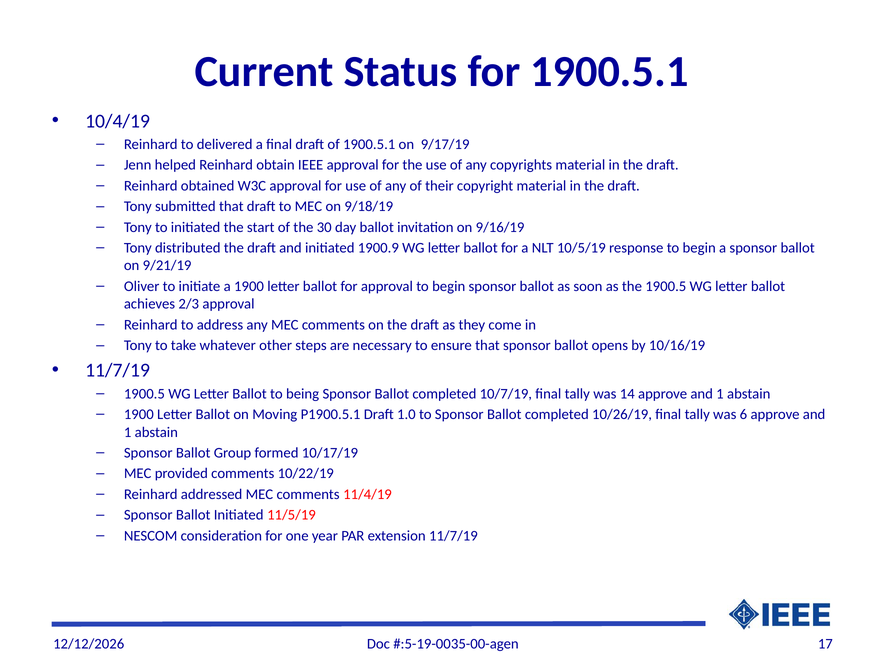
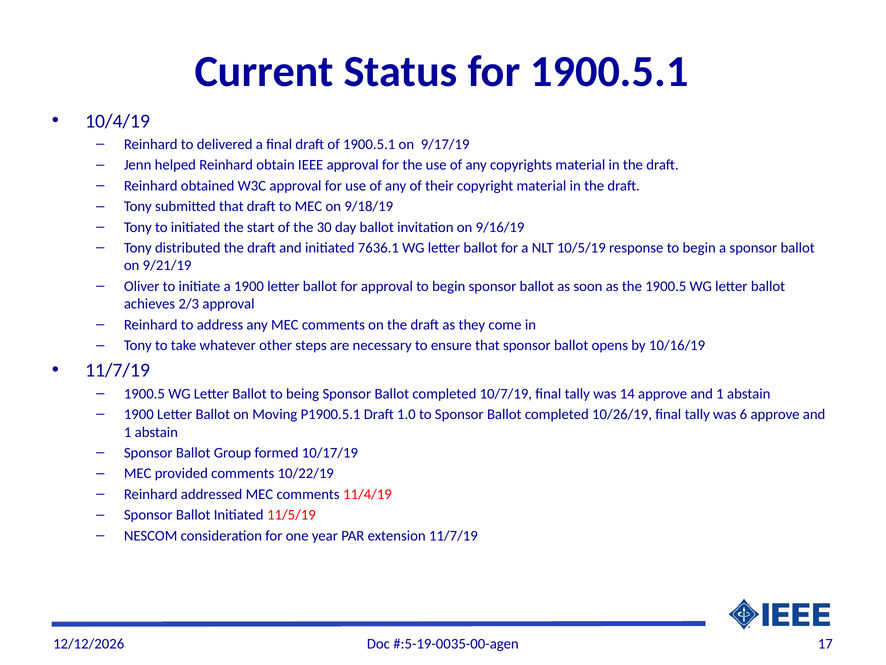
1900.9: 1900.9 -> 7636.1
